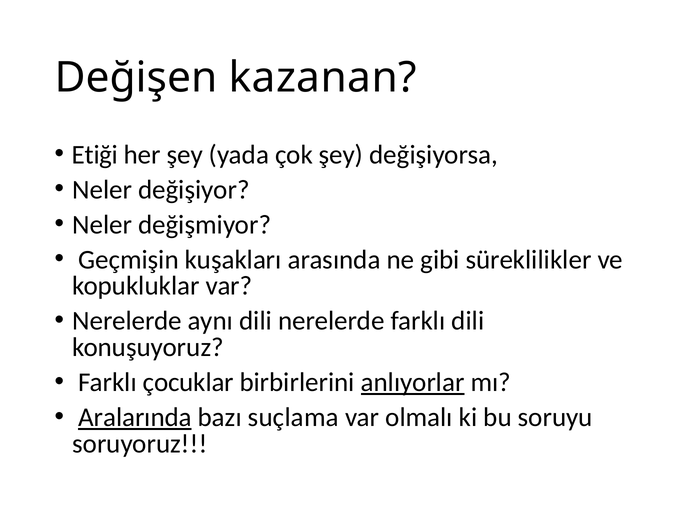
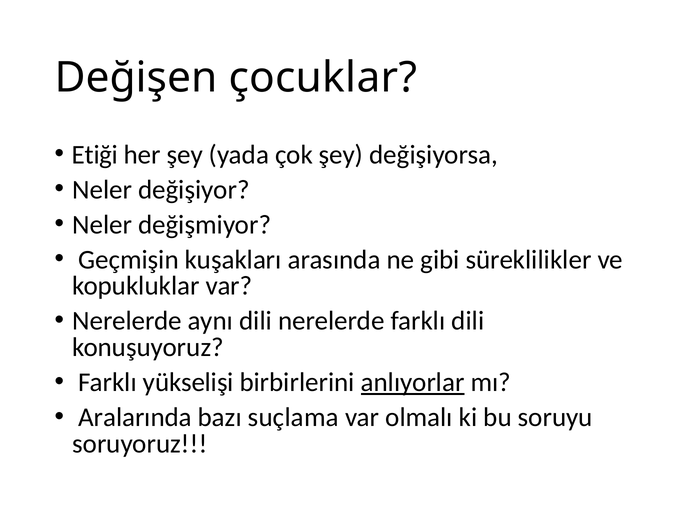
kazanan: kazanan -> çocuklar
çocuklar: çocuklar -> yükselişi
Aralarında underline: present -> none
